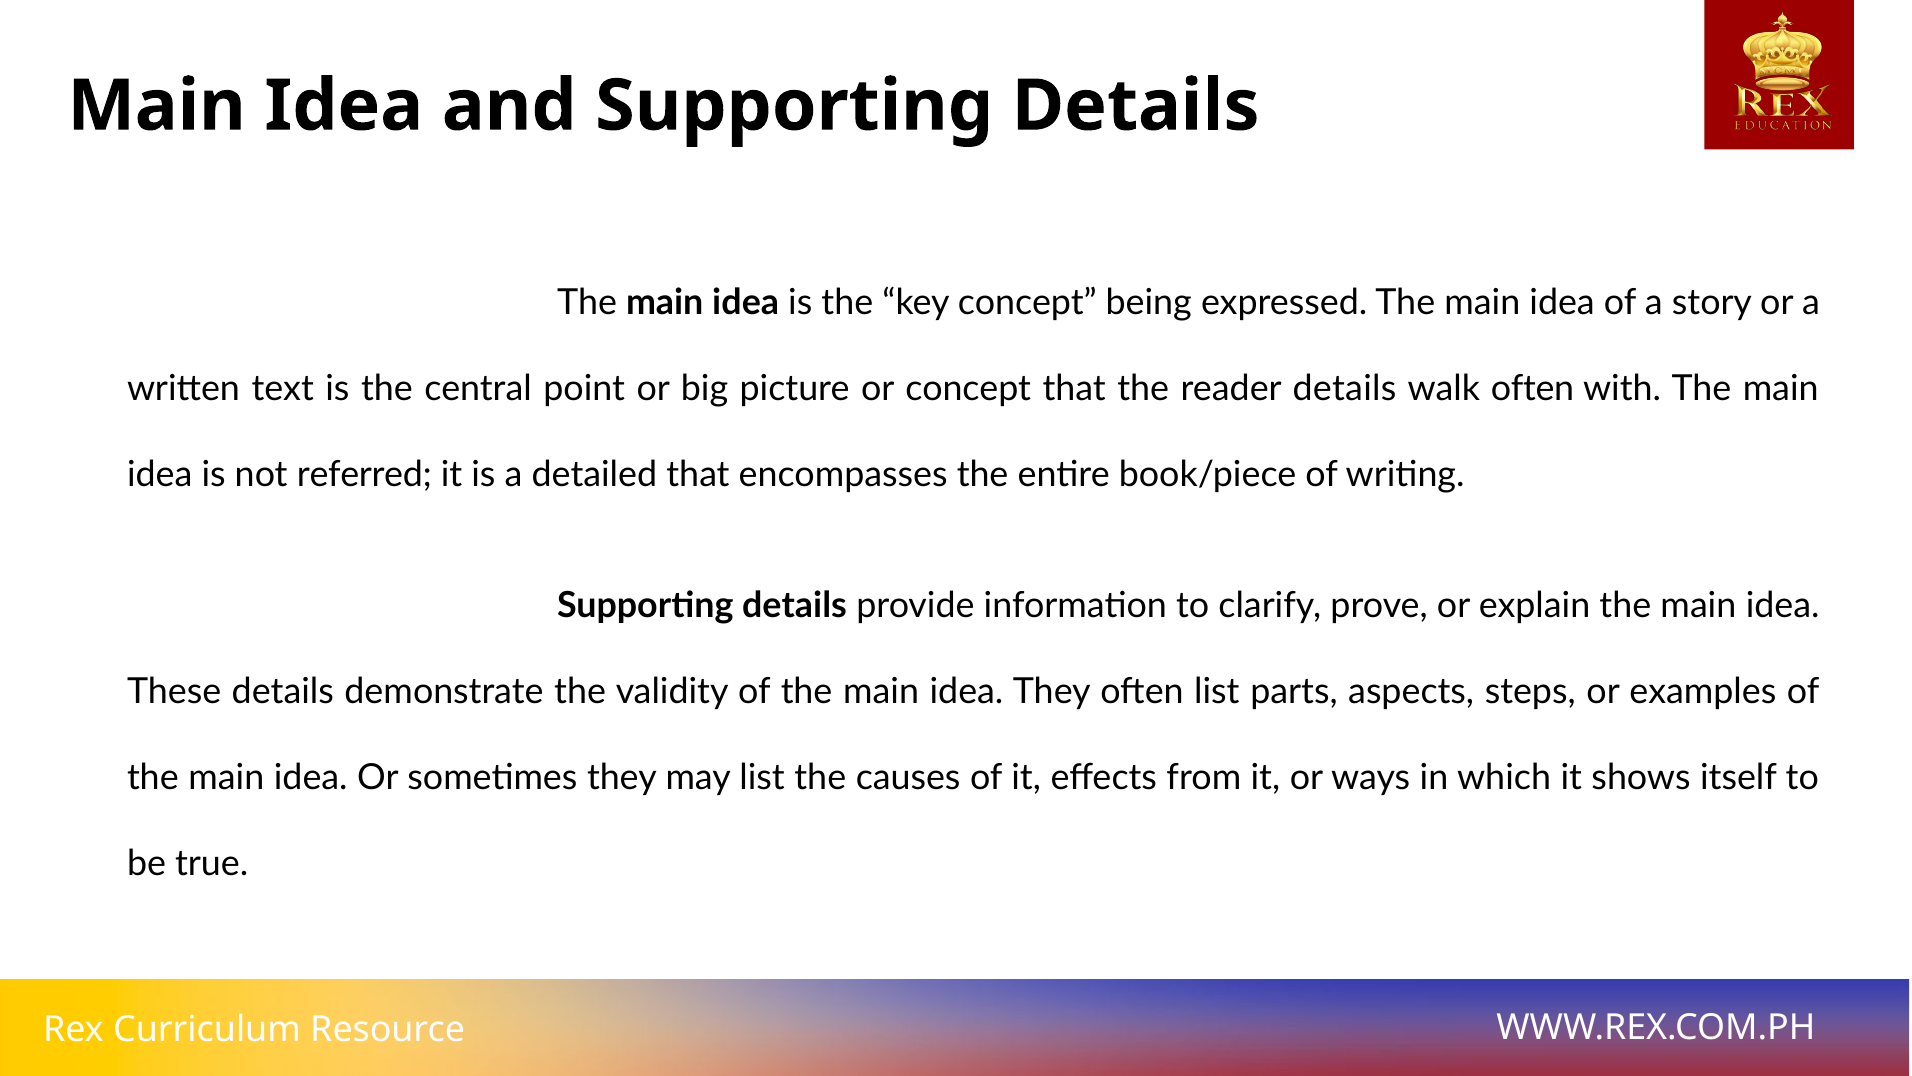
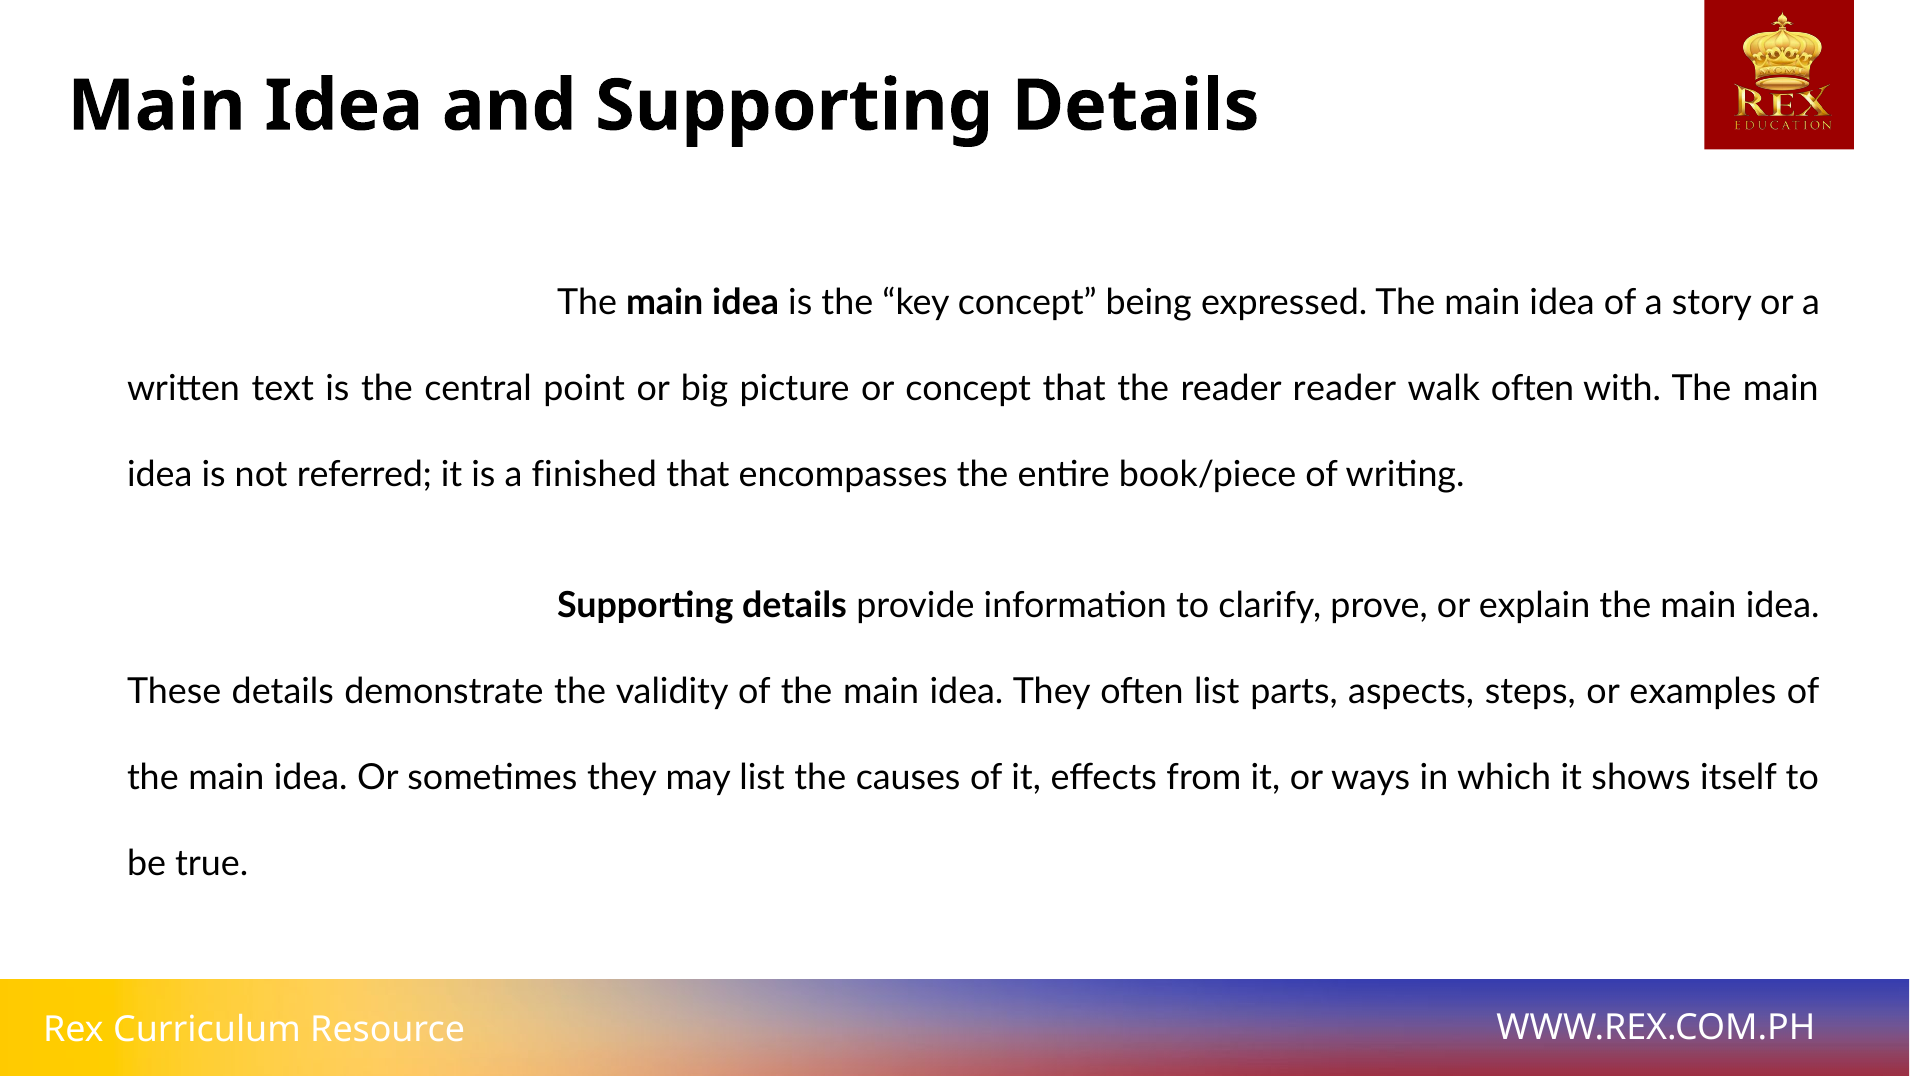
reader details: details -> reader
detailed: detailed -> finished
